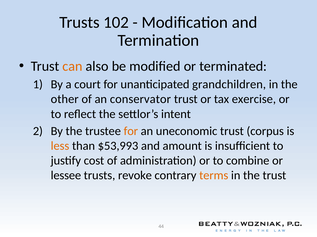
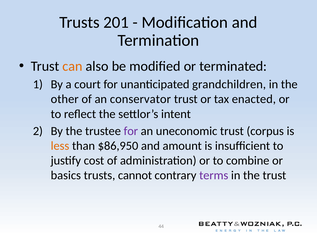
102: 102 -> 201
exercise: exercise -> enacted
for at (131, 132) colour: orange -> purple
$53,993: $53,993 -> $86,950
lessee: lessee -> basics
revoke: revoke -> cannot
terms colour: orange -> purple
